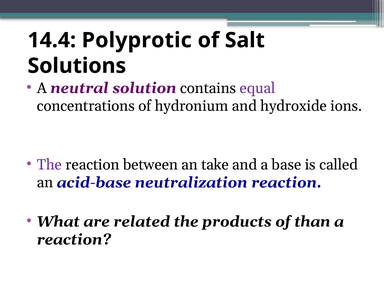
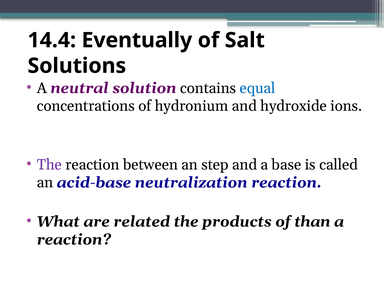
Polyprotic: Polyprotic -> Eventually
equal colour: purple -> blue
take: take -> step
